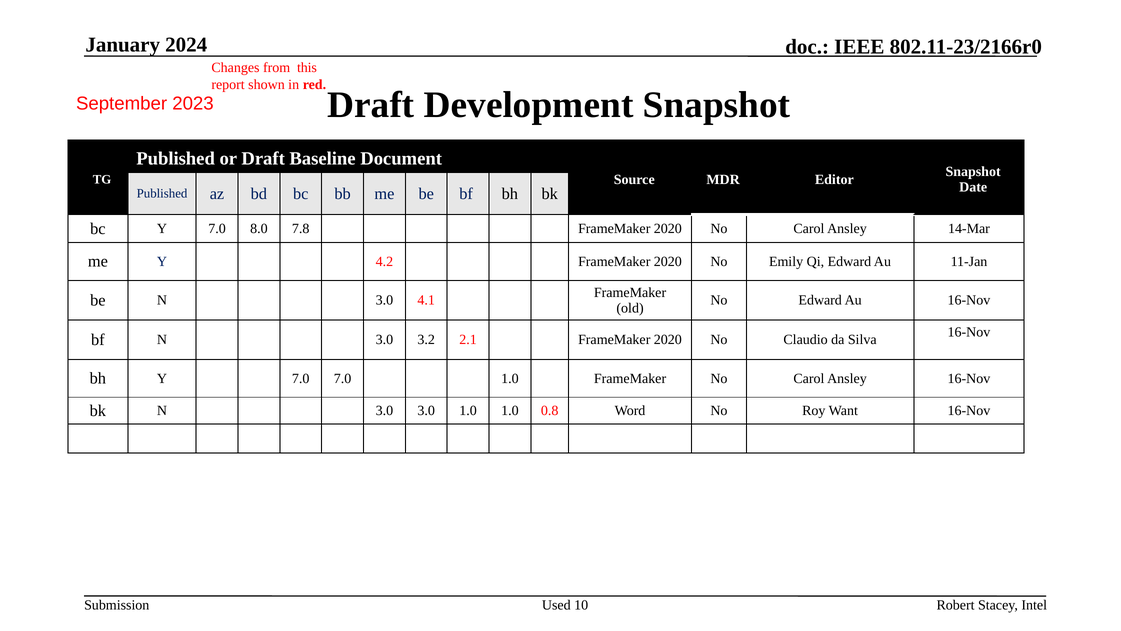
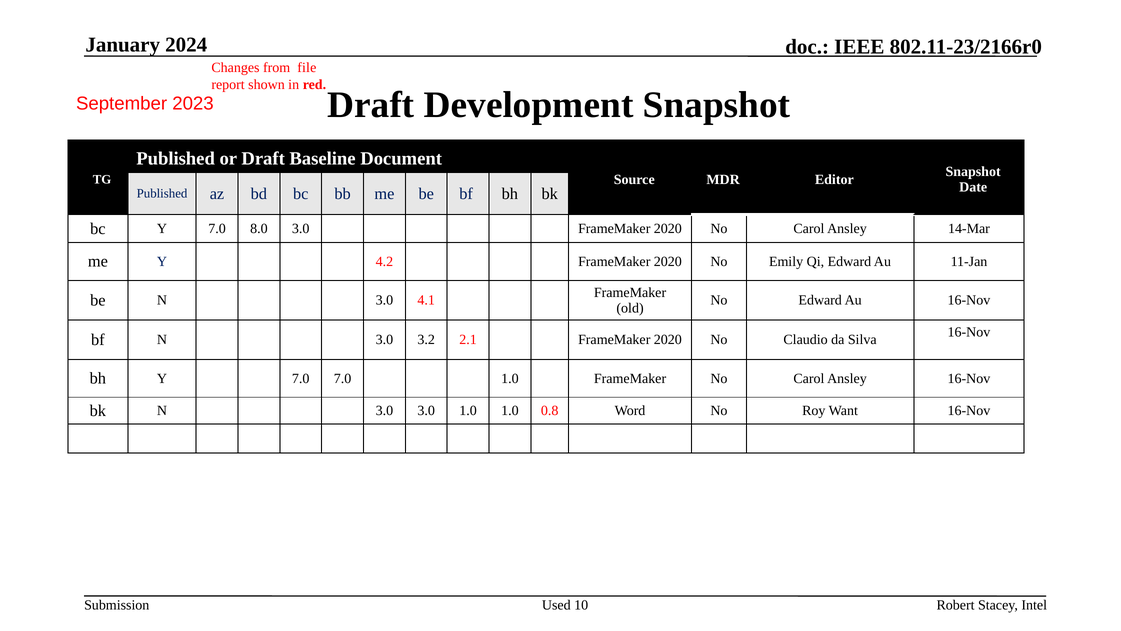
this: this -> file
8.0 7.8: 7.8 -> 3.0
